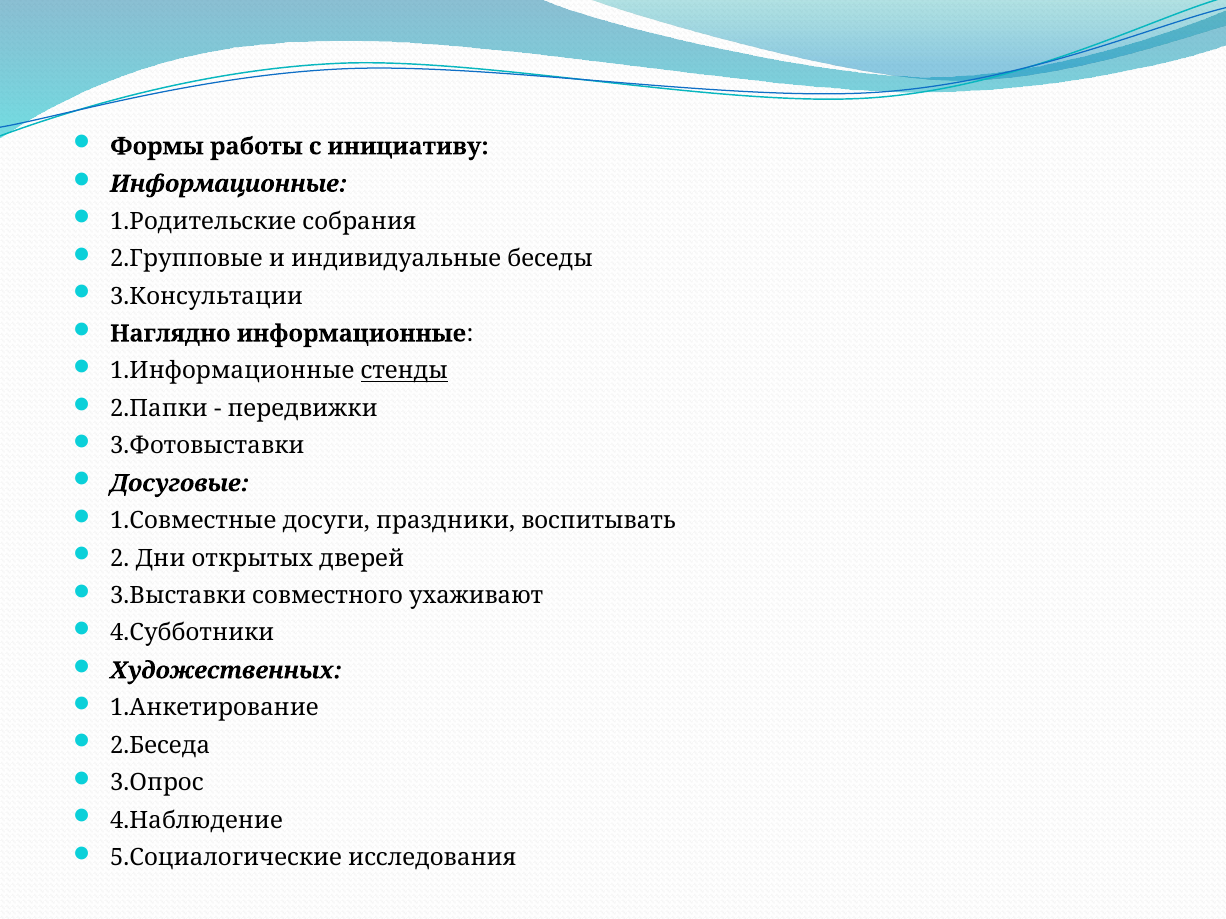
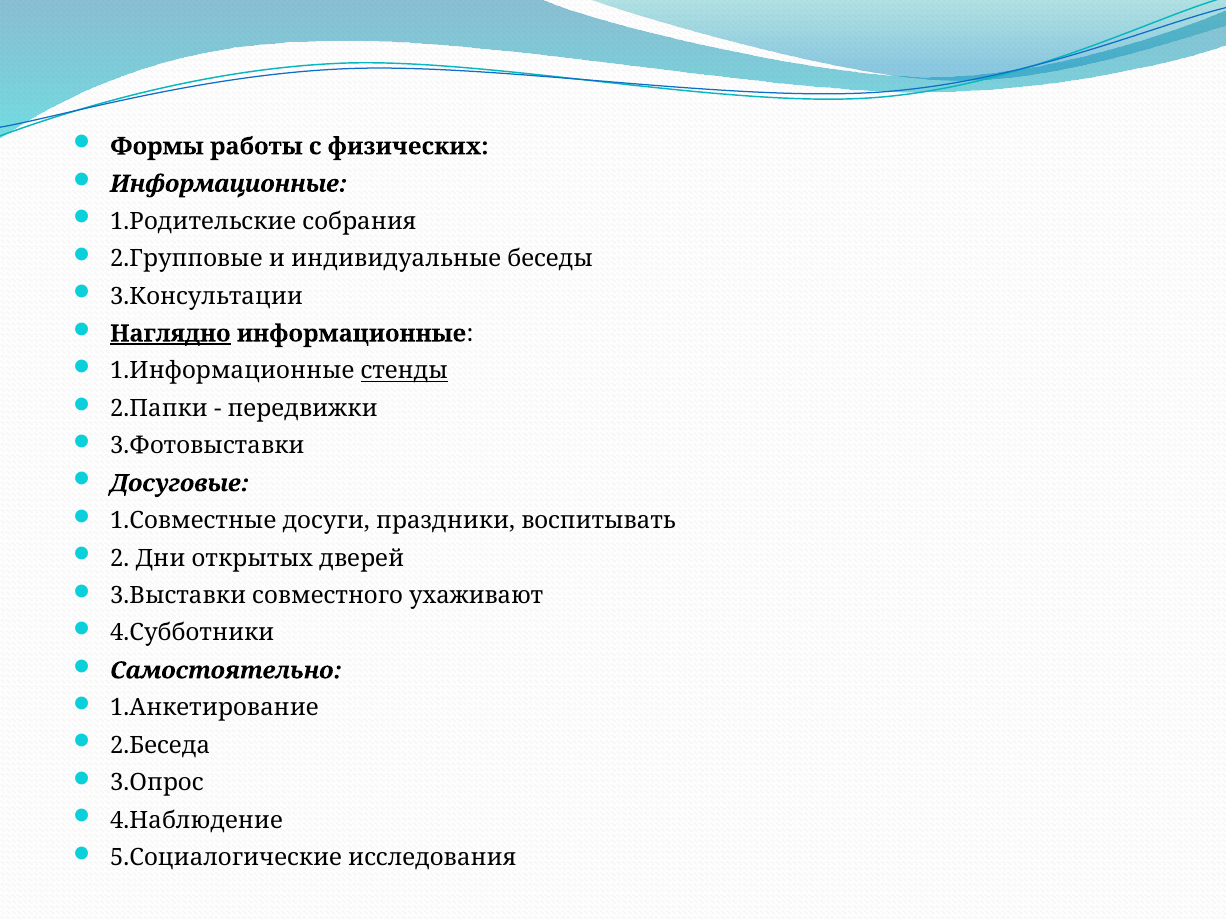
инициативу: инициативу -> физических
Наглядно underline: none -> present
Художественных: Художественных -> Самостоятельно
